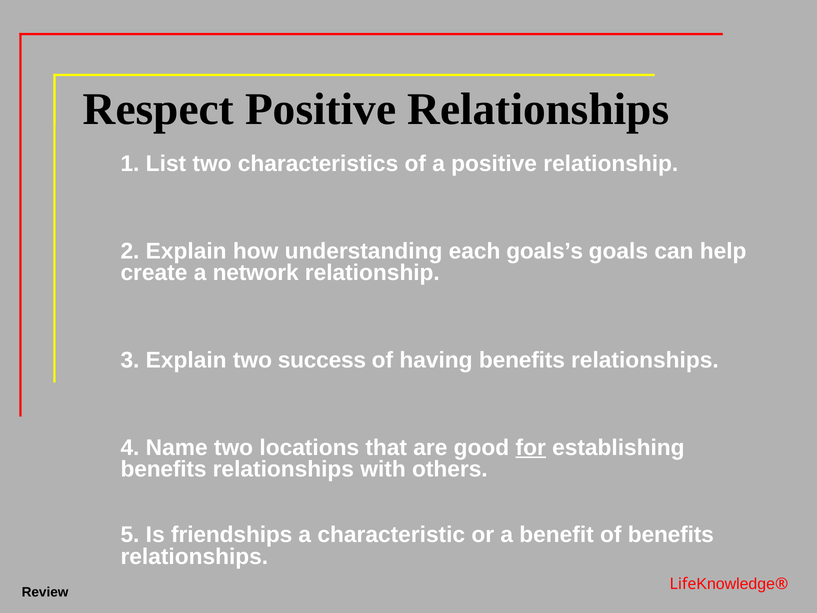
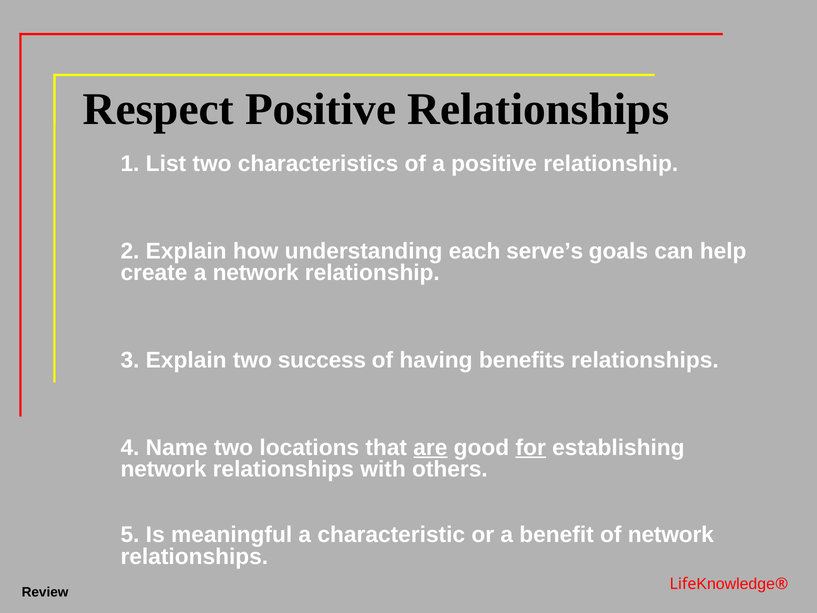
goals’s: goals’s -> serve’s
are underline: none -> present
benefits at (164, 469): benefits -> network
friendships: friendships -> meaningful
of benefits: benefits -> network
